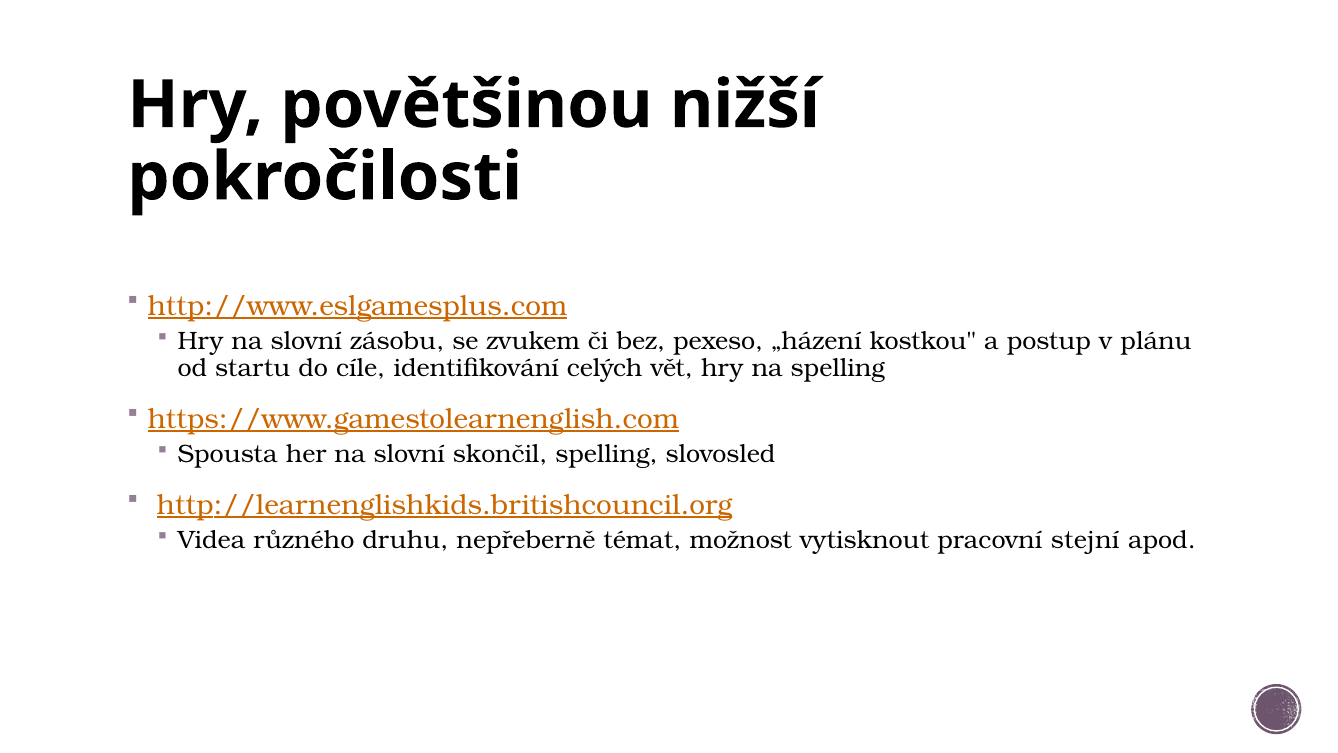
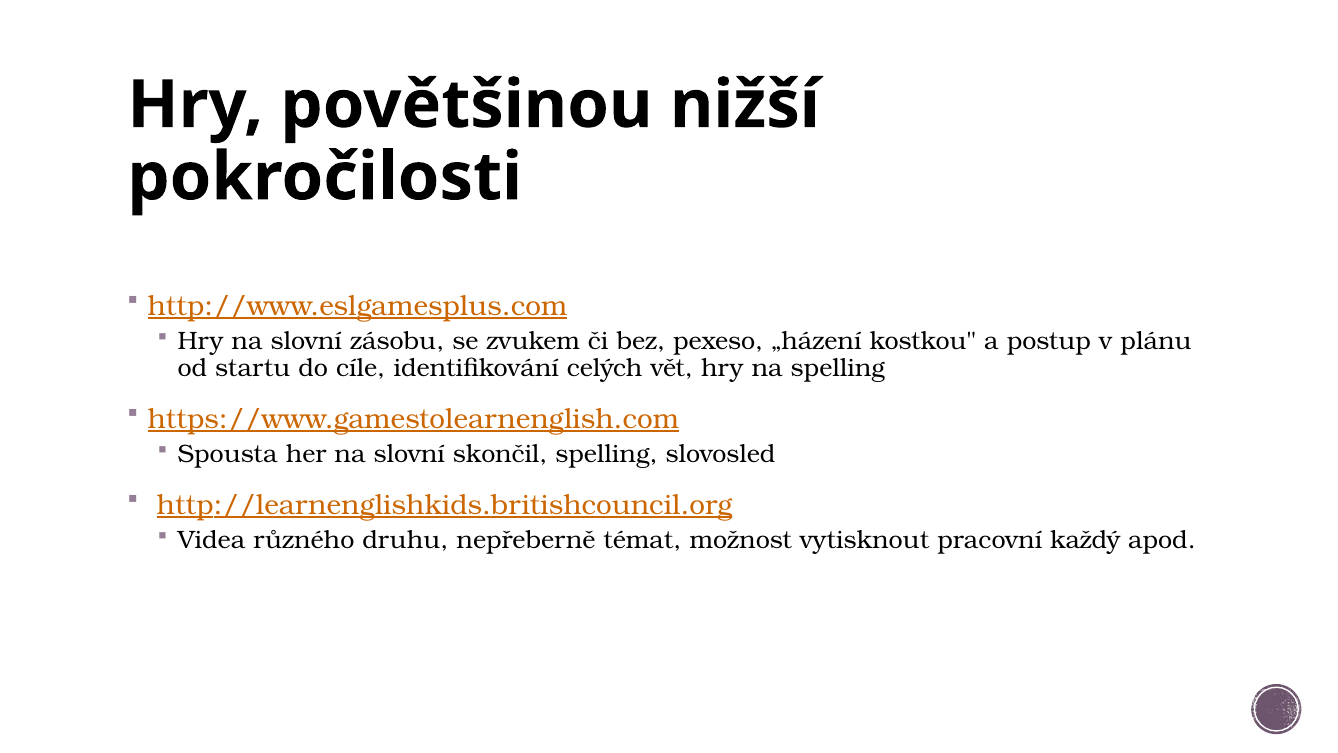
stejní: stejní -> každý
